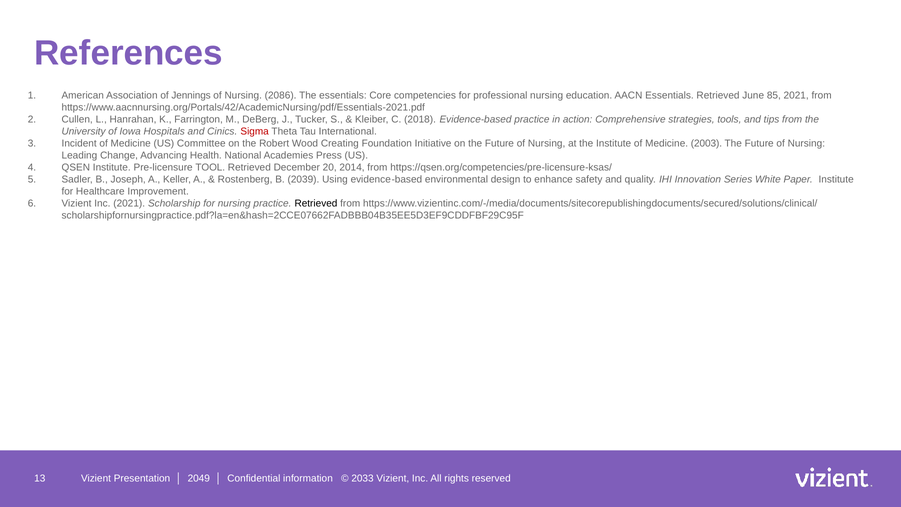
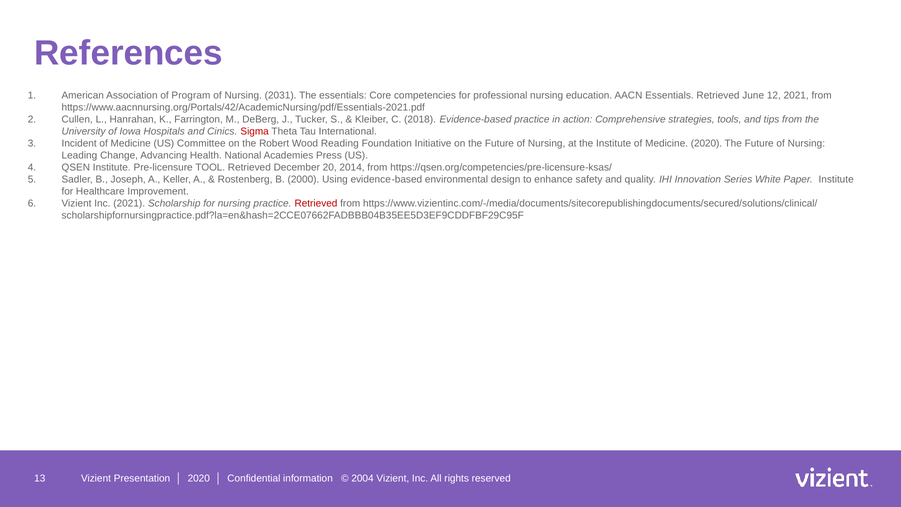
Jennings: Jennings -> Program
2086: 2086 -> 2031
85: 85 -> 12
Creating: Creating -> Reading
Medicine 2003: 2003 -> 2020
2039: 2039 -> 2000
Retrieved at (316, 203) colour: black -> red
2049 at (199, 479): 2049 -> 2020
2033: 2033 -> 2004
